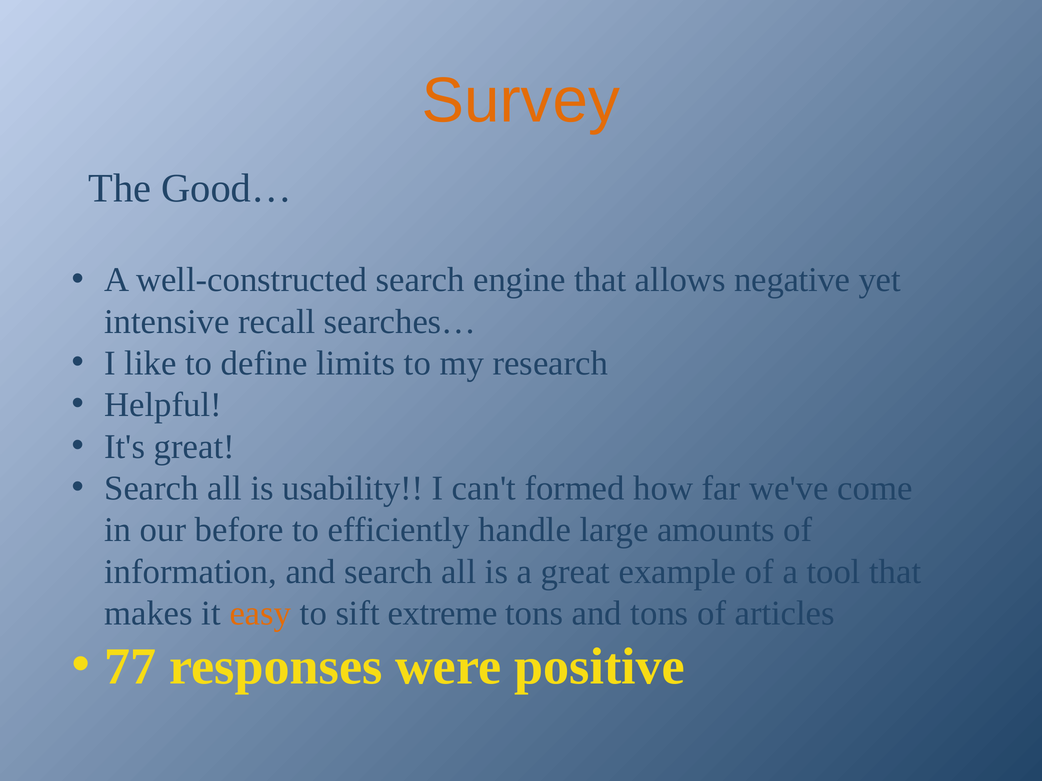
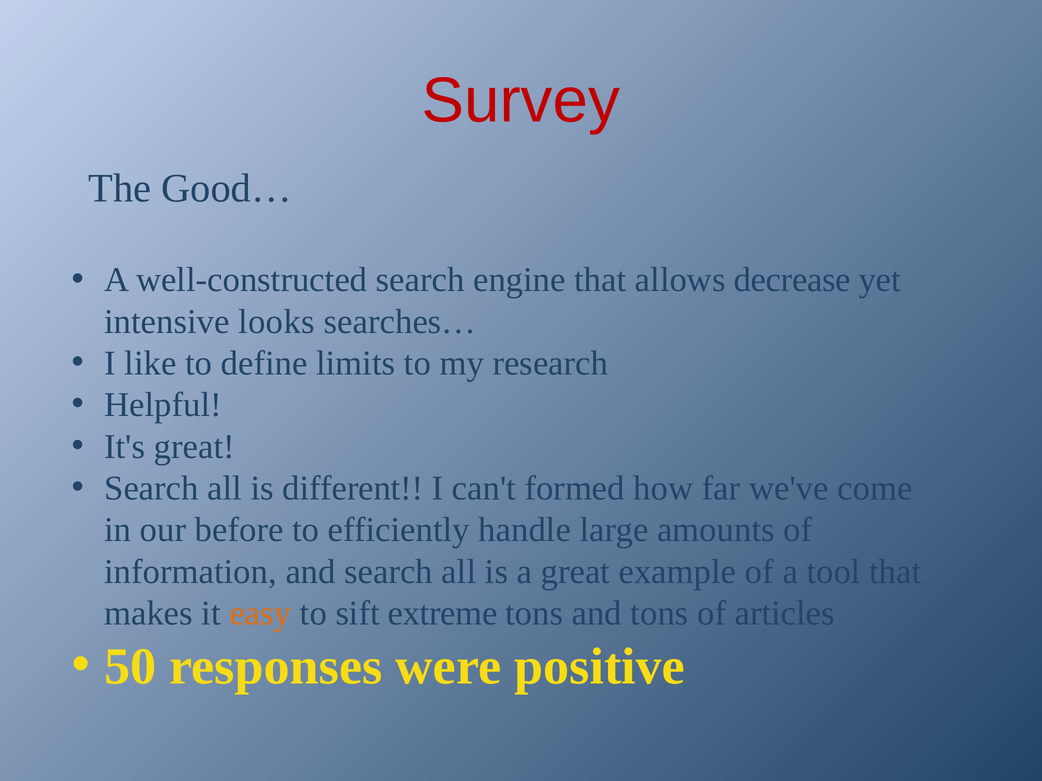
Survey colour: orange -> red
negative: negative -> decrease
recall: recall -> looks
usability: usability -> different
77: 77 -> 50
